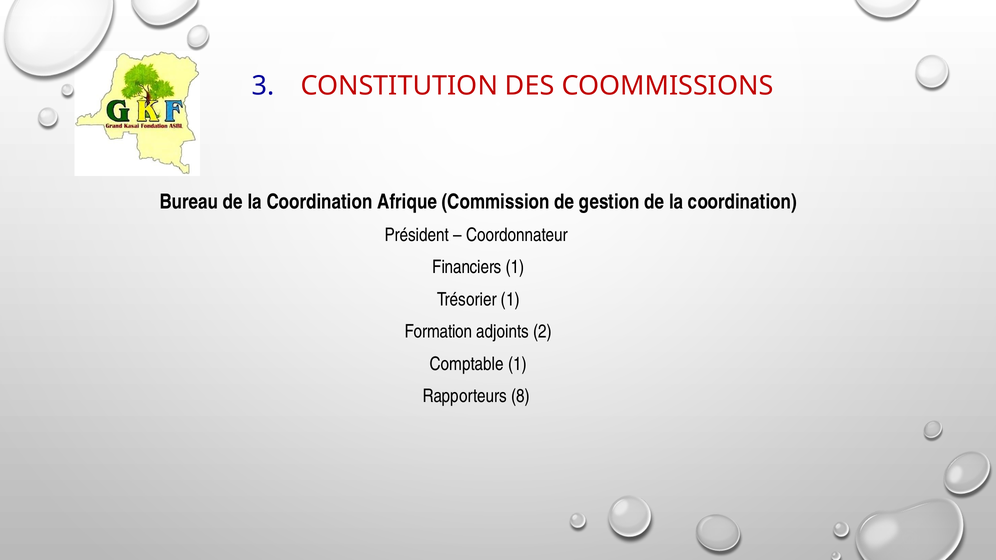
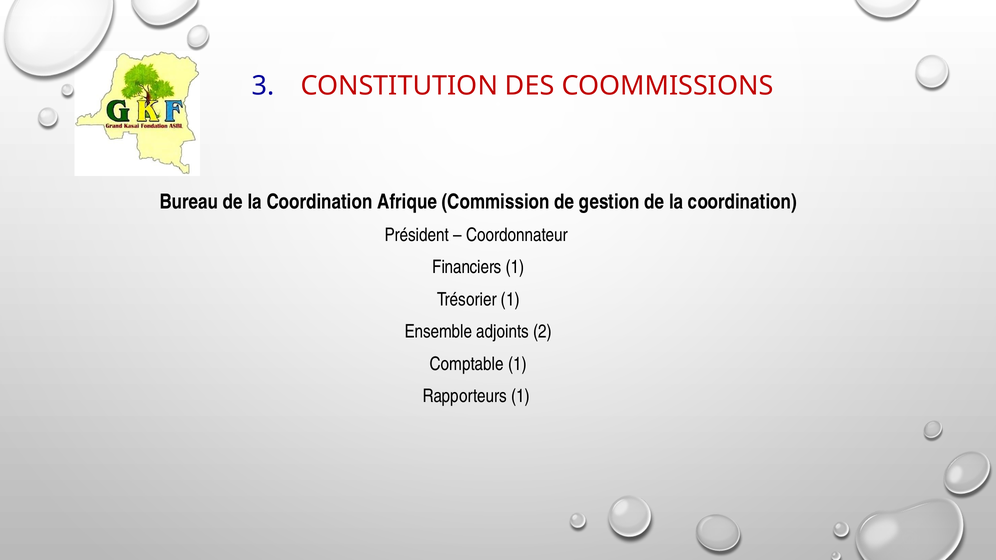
Formation: Formation -> Ensemble
Rapporteurs 8: 8 -> 1
